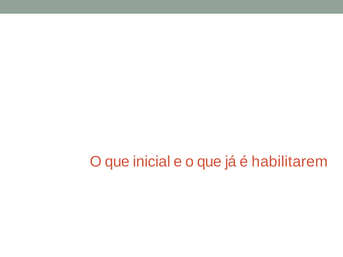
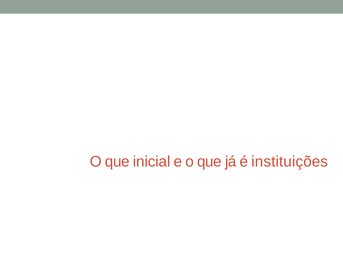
habilitarem: habilitarem -> instituições
